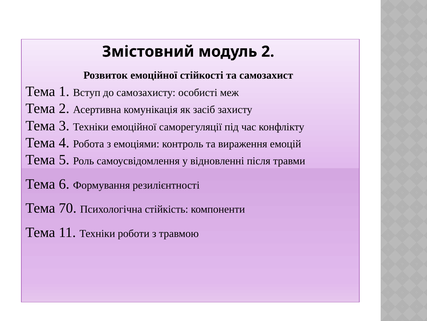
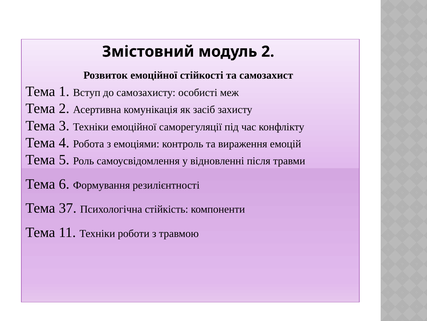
70: 70 -> 37
